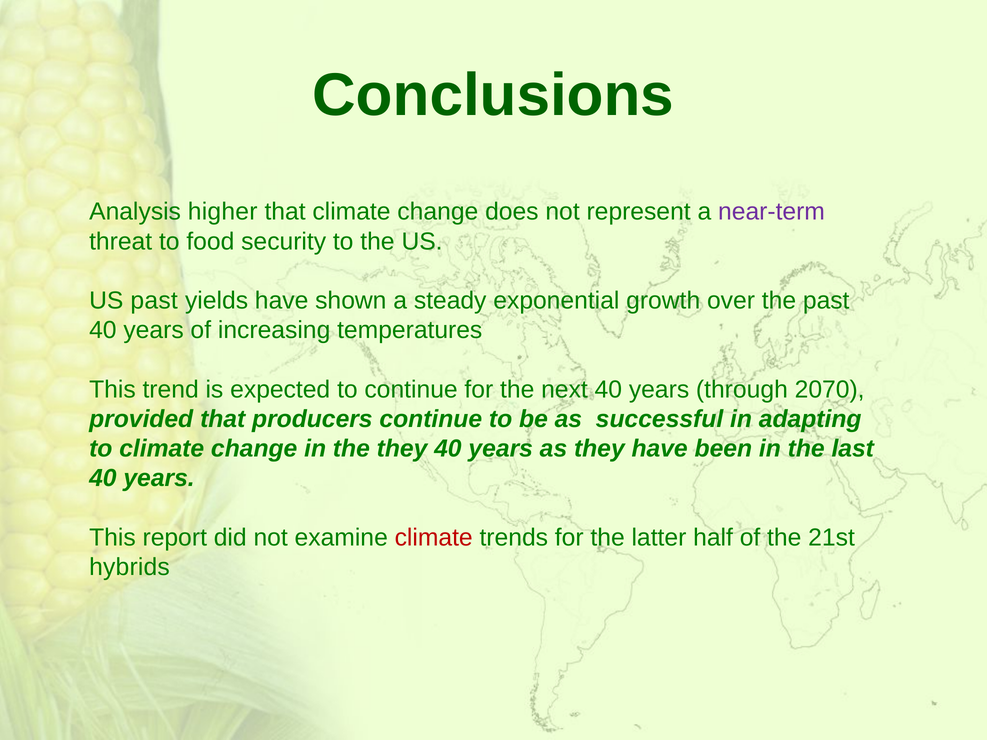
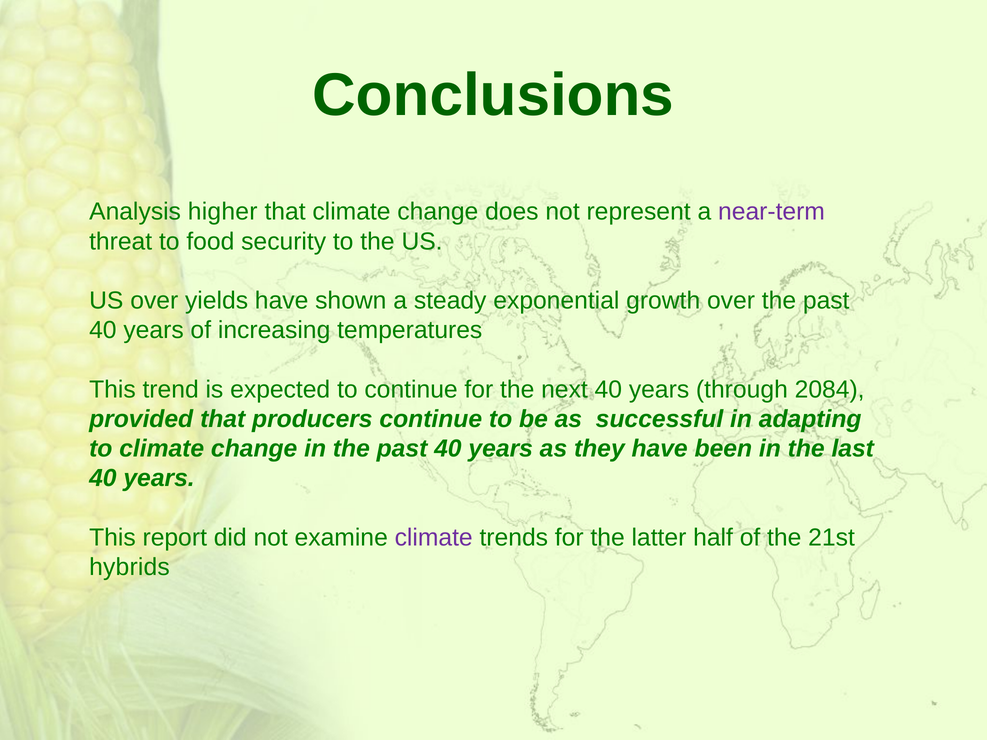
US past: past -> over
2070: 2070 -> 2084
in the they: they -> past
climate at (434, 538) colour: red -> purple
